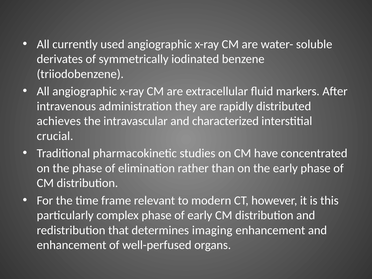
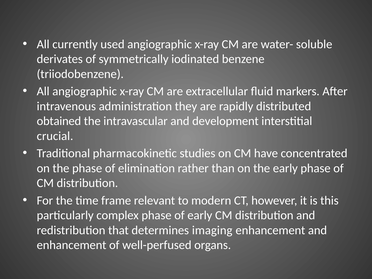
achieves: achieves -> obtained
characterized: characterized -> development
